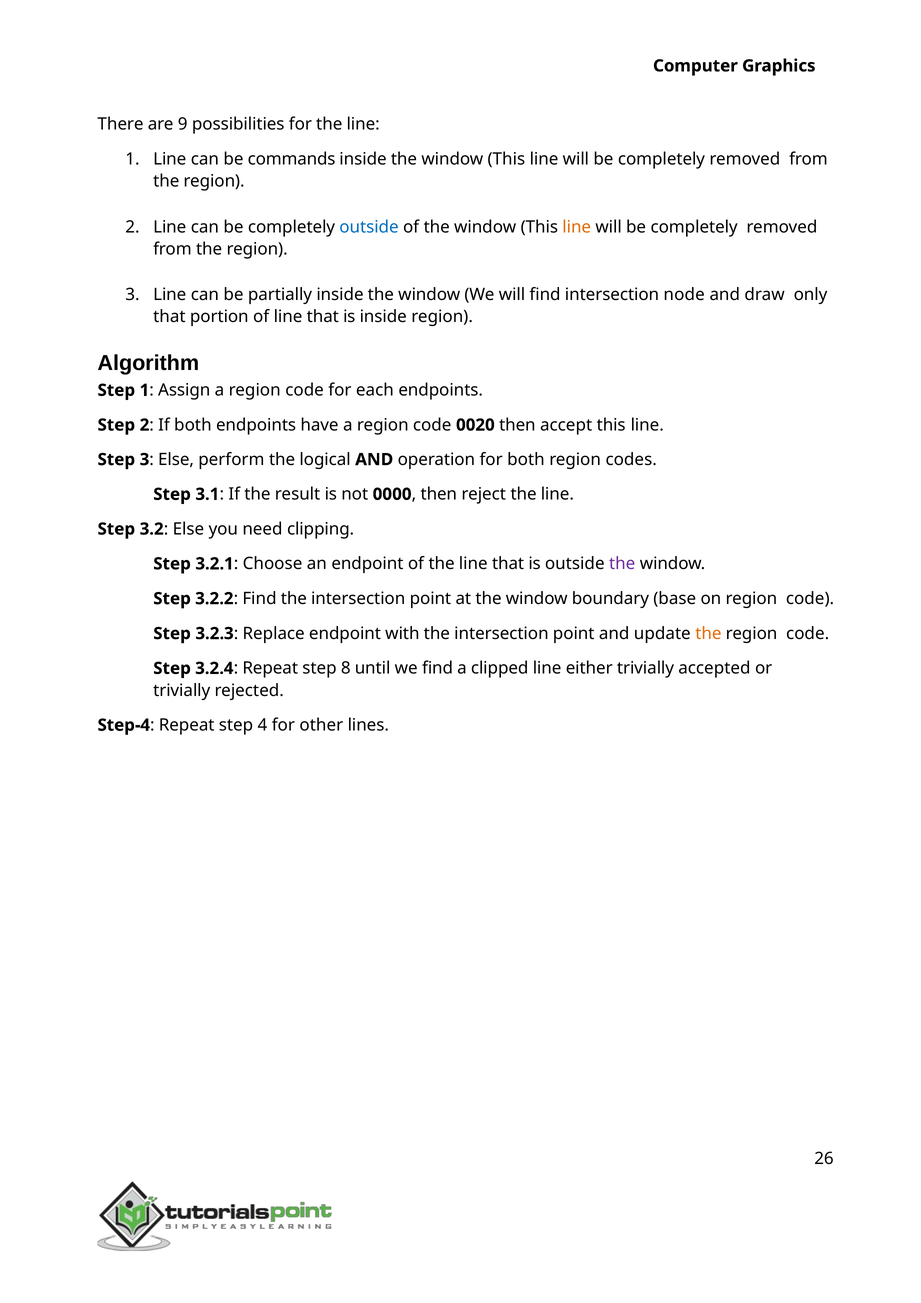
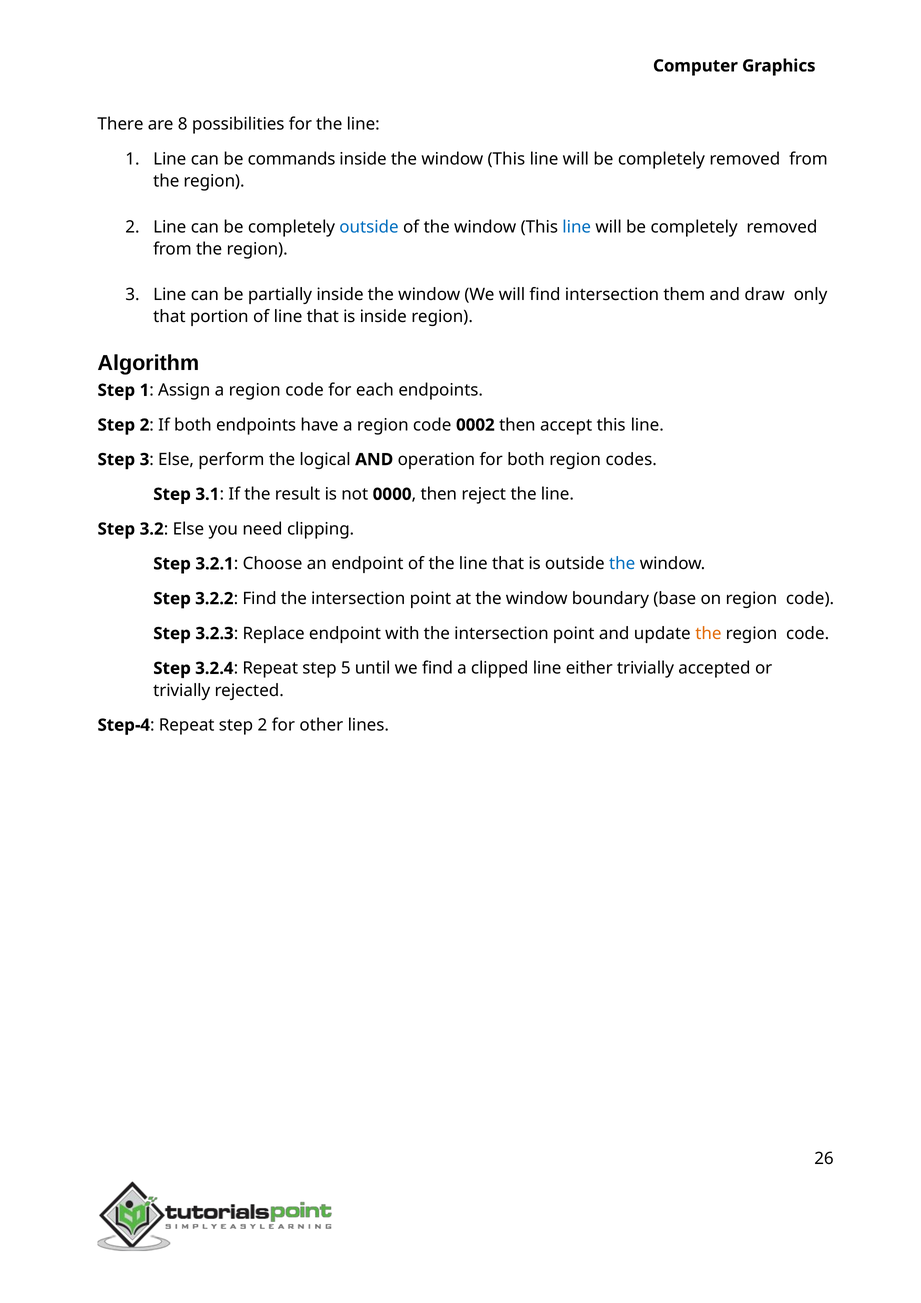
9: 9 -> 8
line at (577, 227) colour: orange -> blue
node: node -> them
0020: 0020 -> 0002
the at (622, 564) colour: purple -> blue
8: 8 -> 5
Repeat step 4: 4 -> 2
